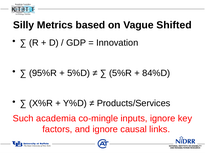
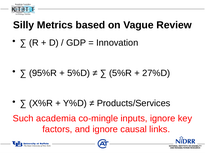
Shifted: Shifted -> Review
84%D: 84%D -> 27%D
